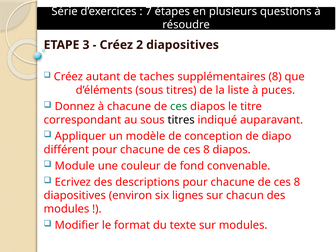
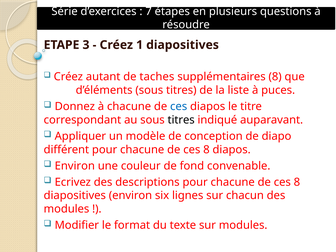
2: 2 -> 1
ces at (179, 106) colour: green -> blue
Module at (75, 166): Module -> Environ
